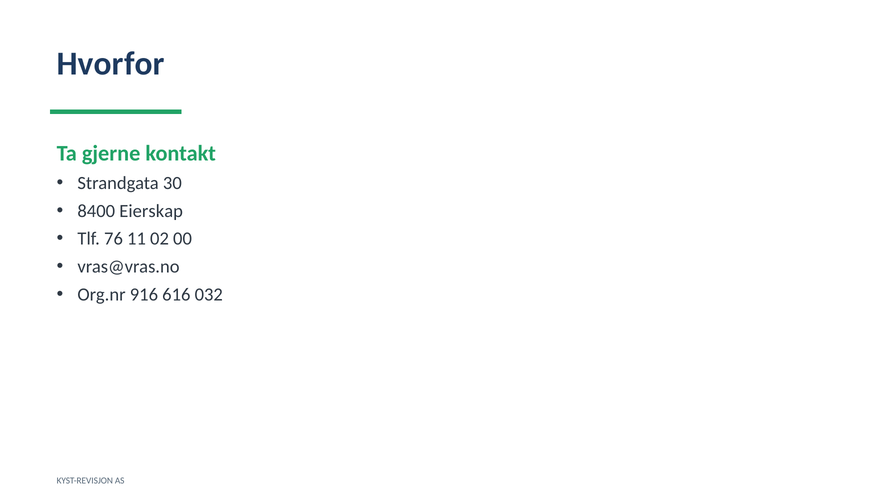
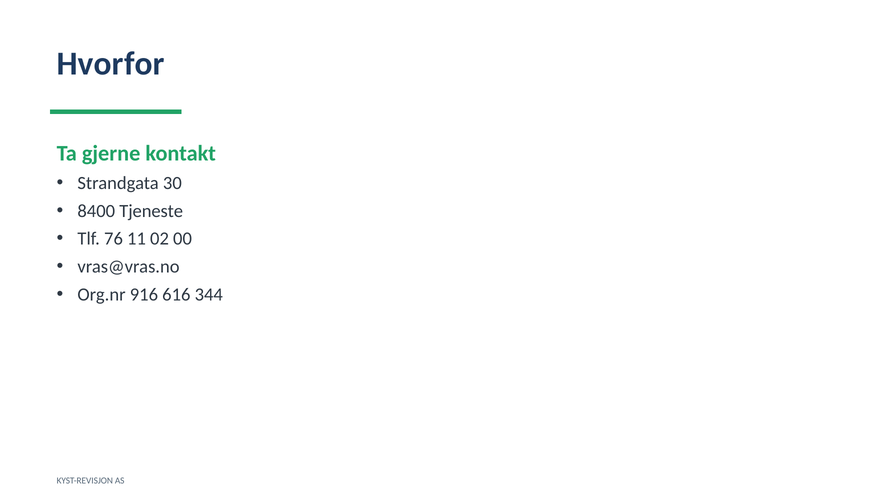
Eierskap: Eierskap -> Tjeneste
032: 032 -> 344
